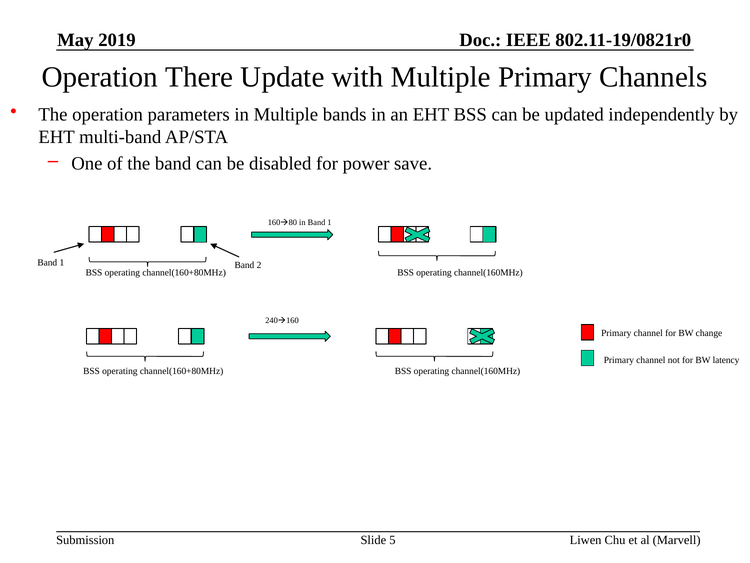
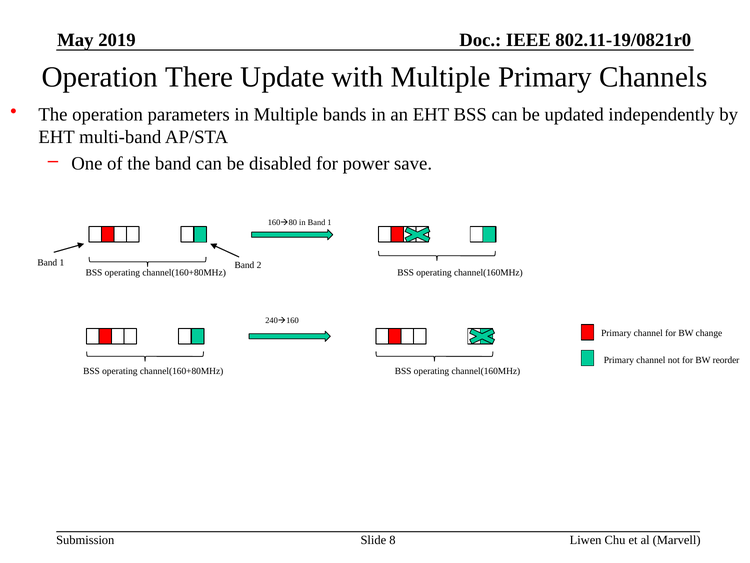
latency: latency -> reorder
5: 5 -> 8
